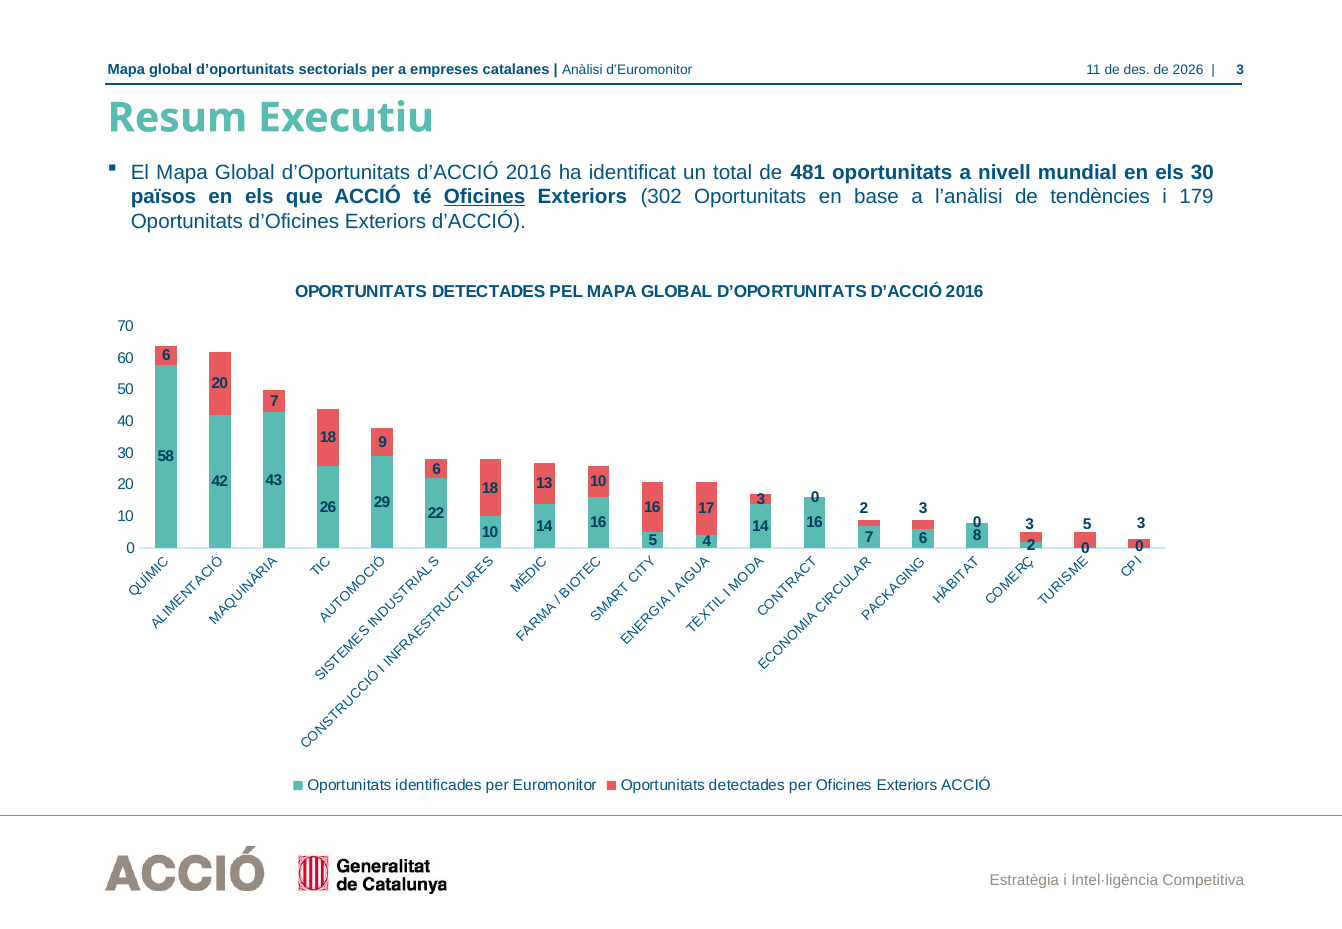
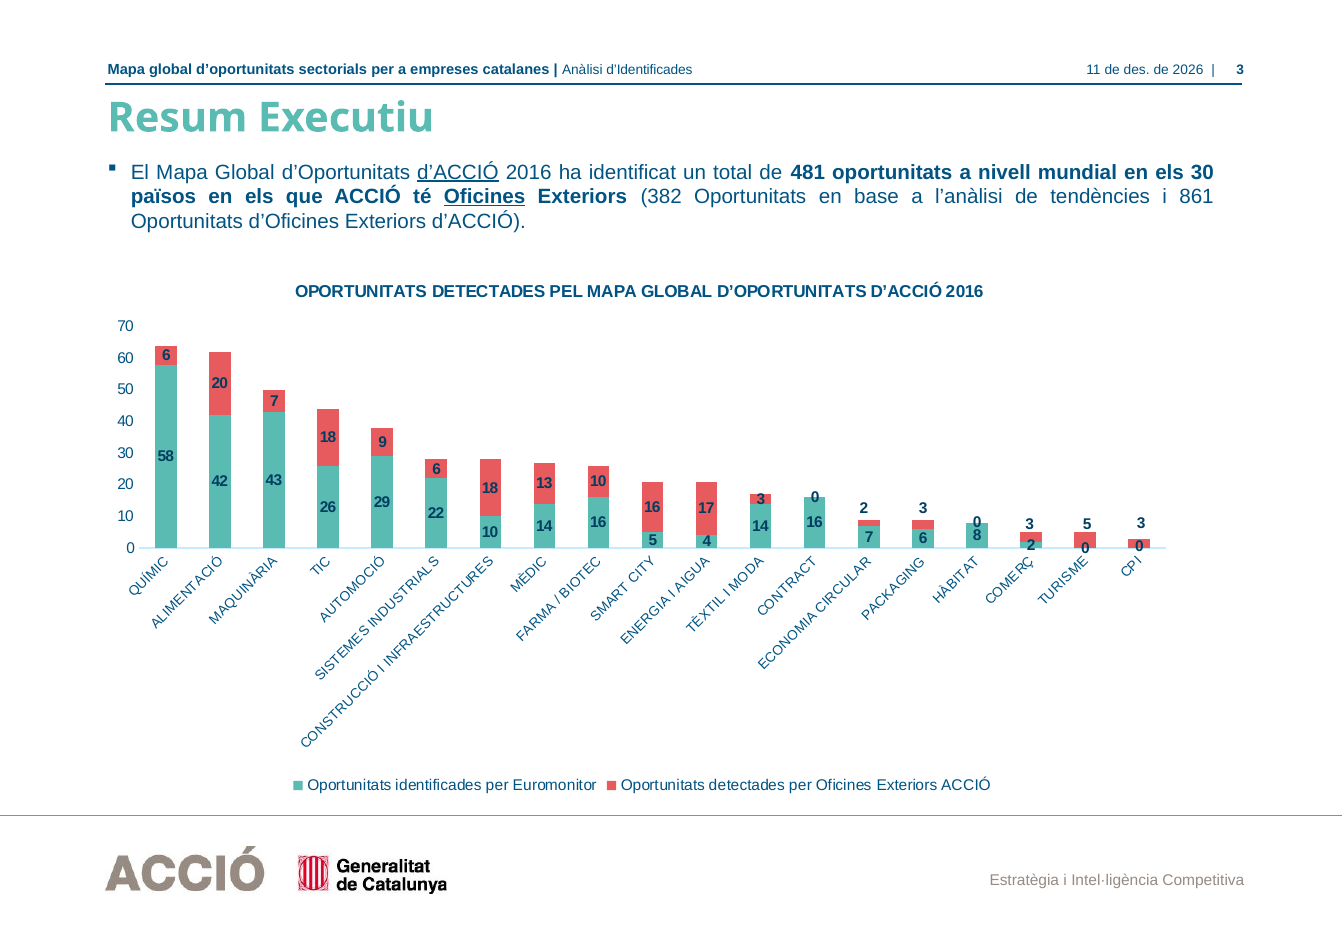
d’Euromonitor: d’Euromonitor -> d’Identificades
d’ACCIÓ at (458, 172) underline: none -> present
302: 302 -> 382
179: 179 -> 861
